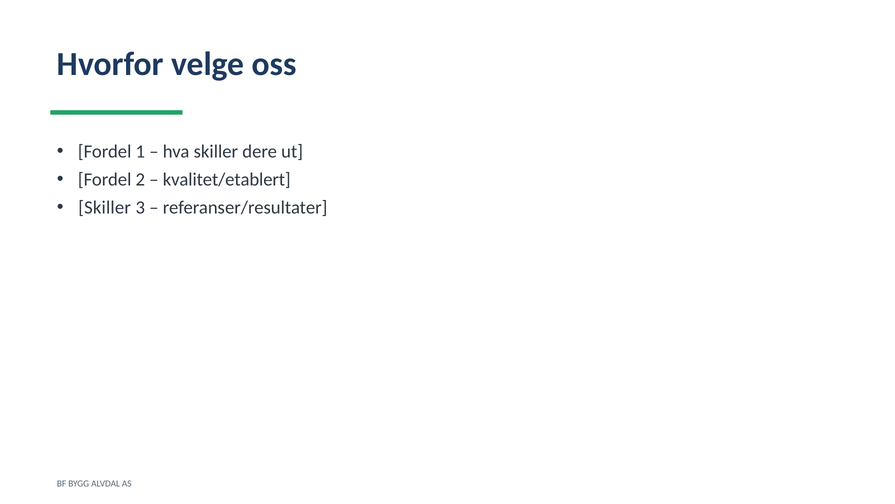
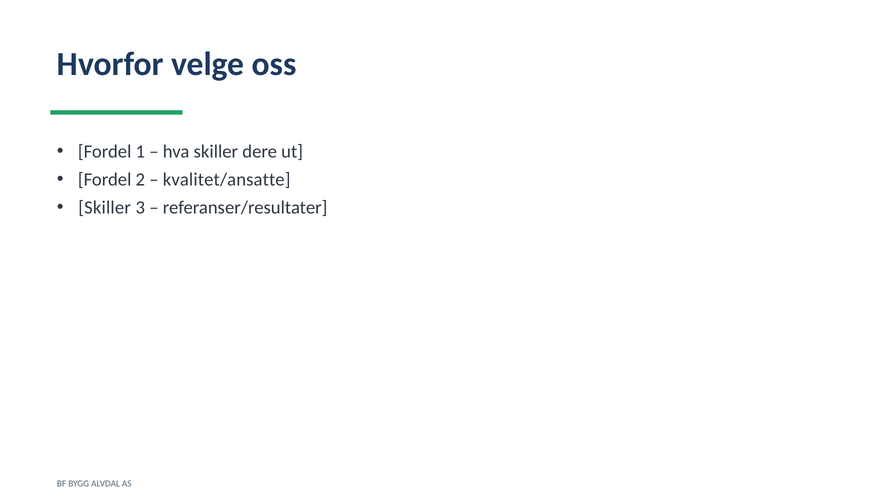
kvalitet/etablert: kvalitet/etablert -> kvalitet/ansatte
